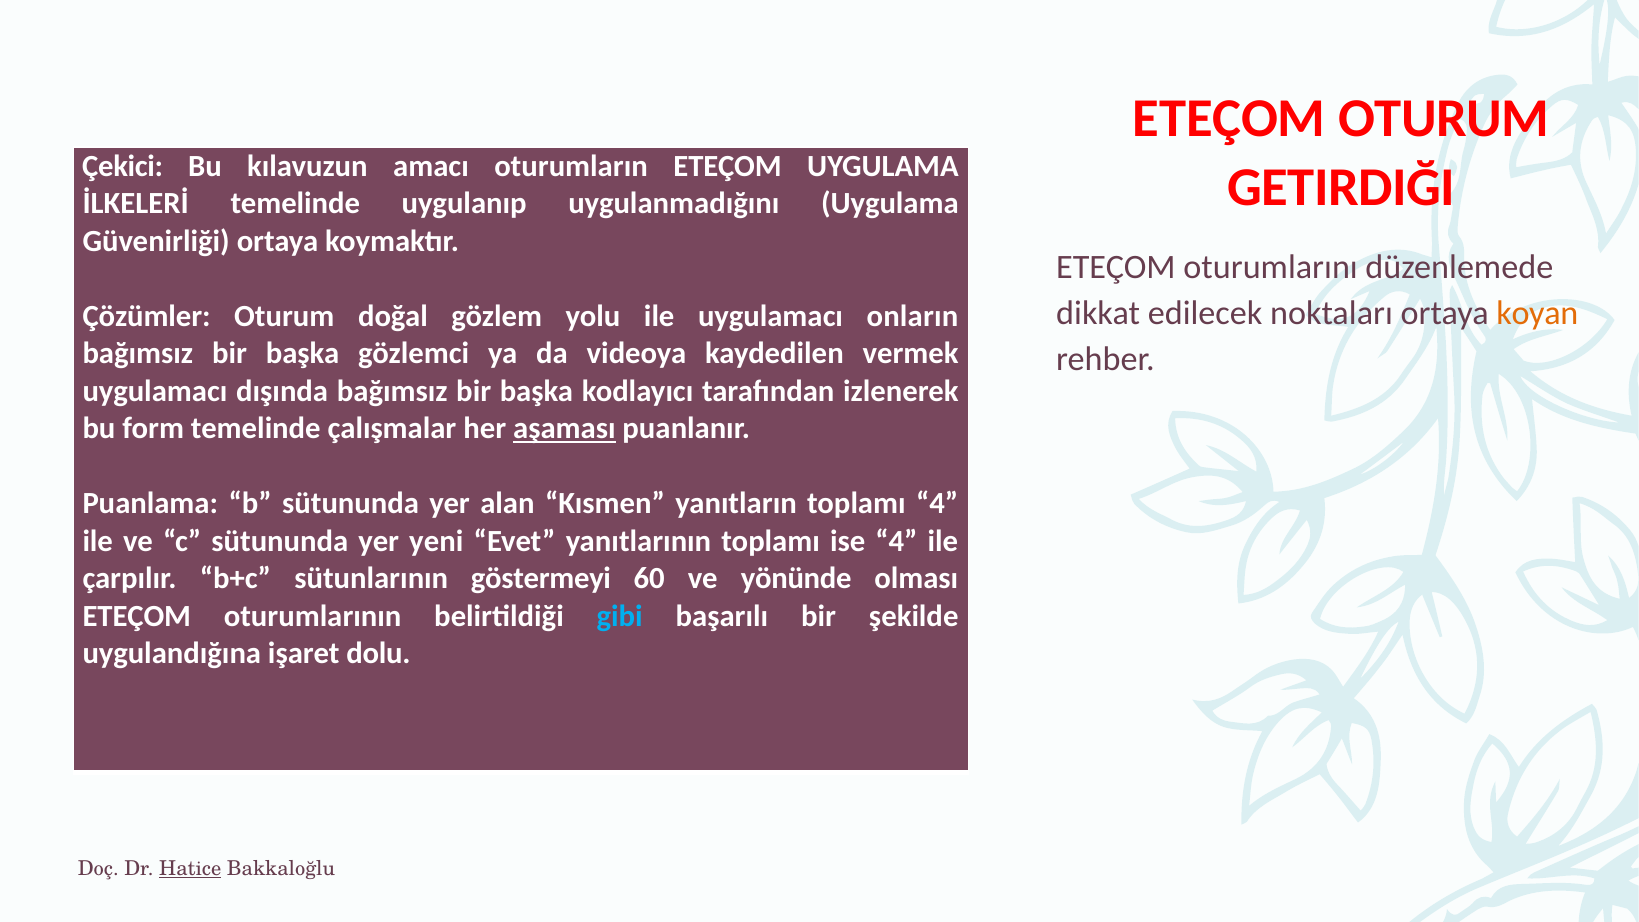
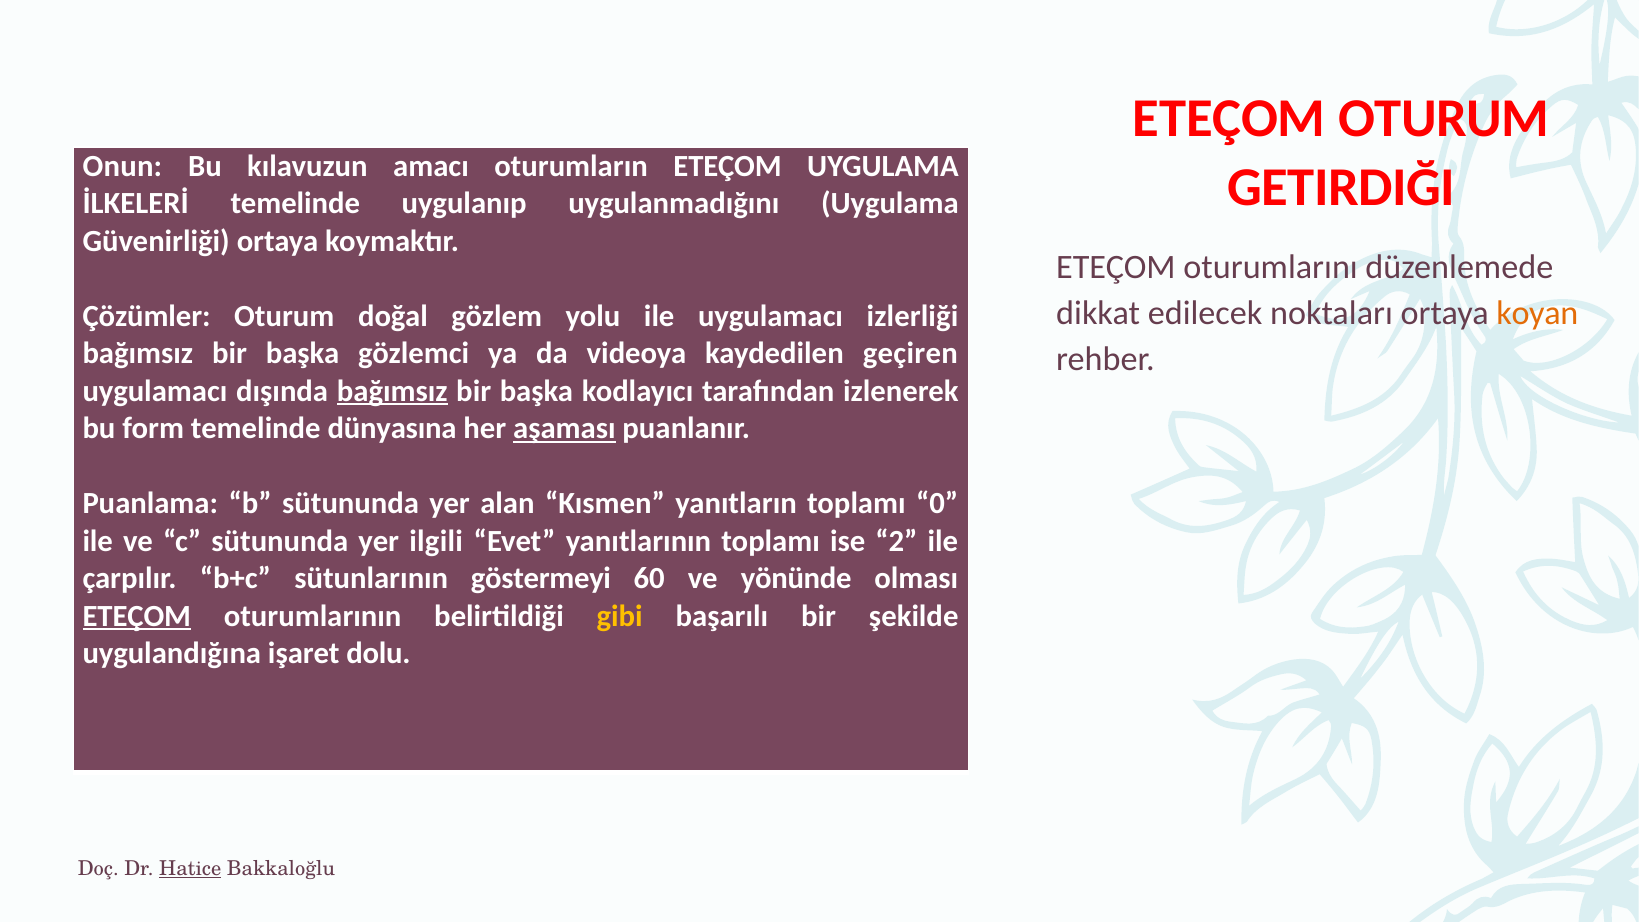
Çekici: Çekici -> Onun
onların: onların -> izlerliği
vermek: vermek -> geçiren
bağımsız at (392, 391) underline: none -> present
çalışmalar: çalışmalar -> dünyasına
toplamı 4: 4 -> 0
yeni: yeni -> ilgili
ise 4: 4 -> 2
ETEÇOM at (137, 616) underline: none -> present
gibi colour: light blue -> yellow
